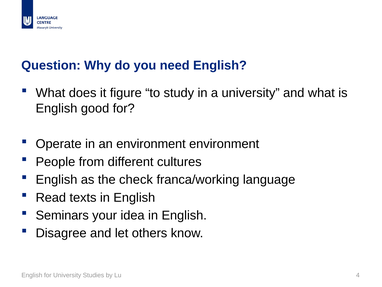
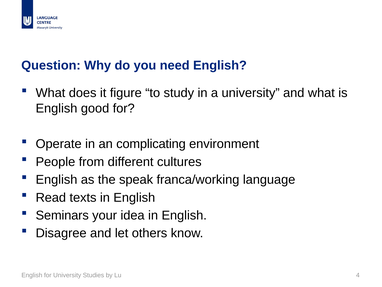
an environment: environment -> complicating
check: check -> speak
